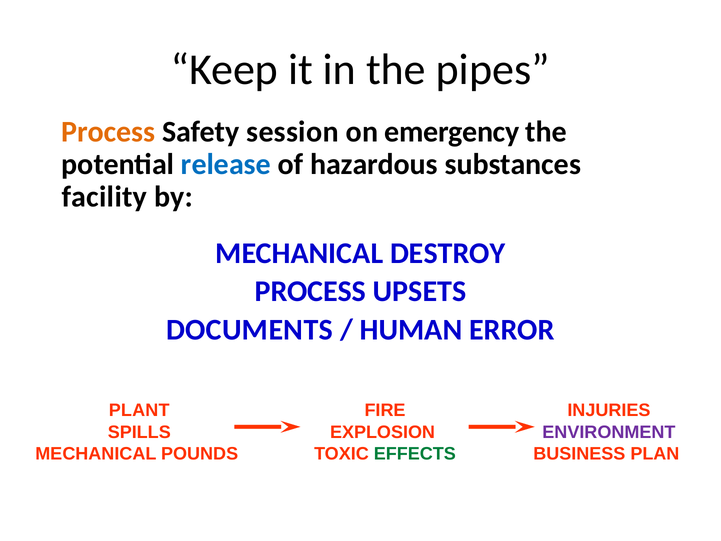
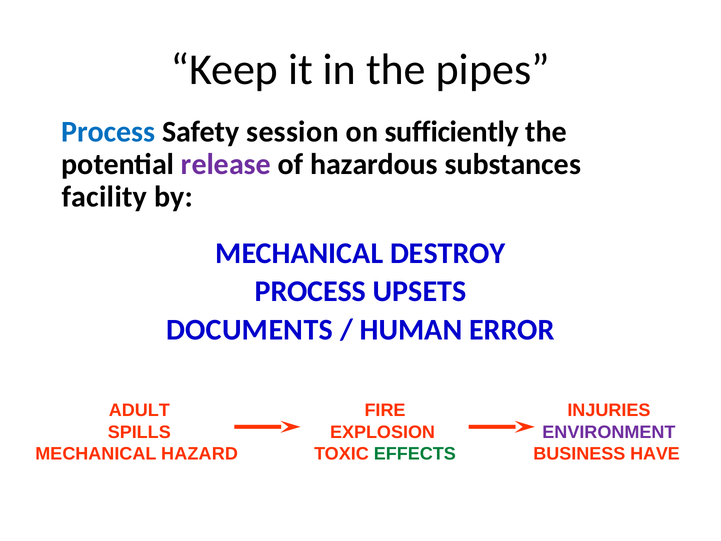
Process at (108, 132) colour: orange -> blue
emergency: emergency -> sufficiently
release colour: blue -> purple
PLANT: PLANT -> ADULT
POUNDS: POUNDS -> HAZARD
PLAN: PLAN -> HAVE
